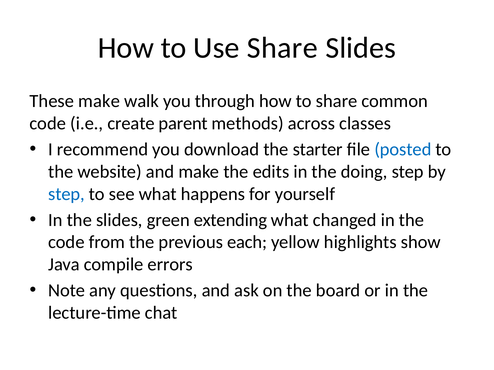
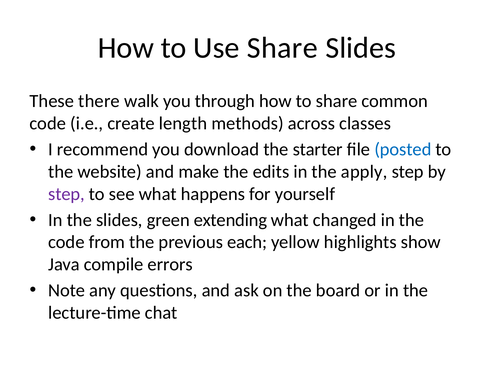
These make: make -> there
parent: parent -> length
doing: doing -> apply
step at (67, 194) colour: blue -> purple
